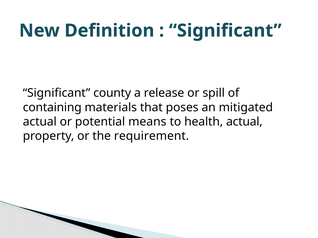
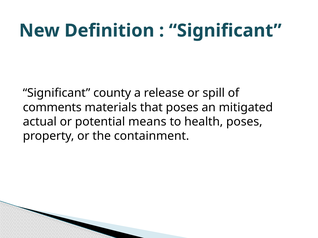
containing: containing -> comments
health actual: actual -> poses
requirement: requirement -> containment
